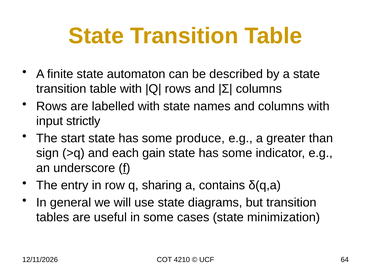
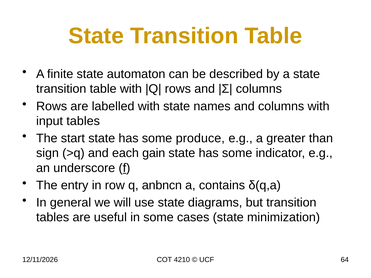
input strictly: strictly -> tables
sharing: sharing -> anbncn
